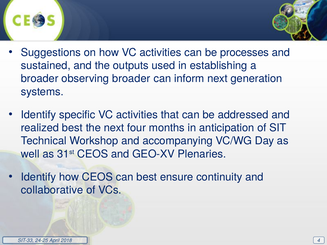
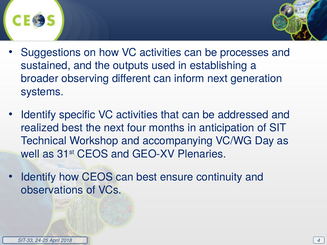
observing broader: broader -> different
collaborative: collaborative -> observations
